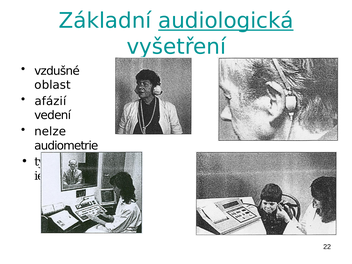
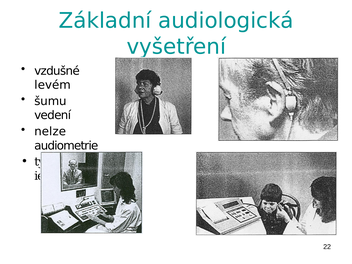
audiologická underline: present -> none
oblast: oblast -> levém
afázií: afázií -> šumu
